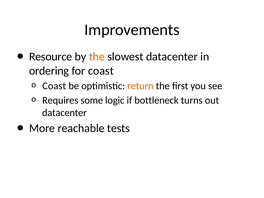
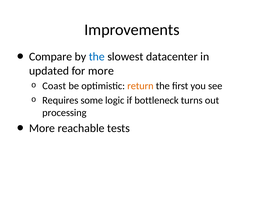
Resource: Resource -> Compare
the at (97, 57) colour: orange -> blue
ordering: ordering -> updated
for coast: coast -> more
datacenter at (64, 113): datacenter -> processing
